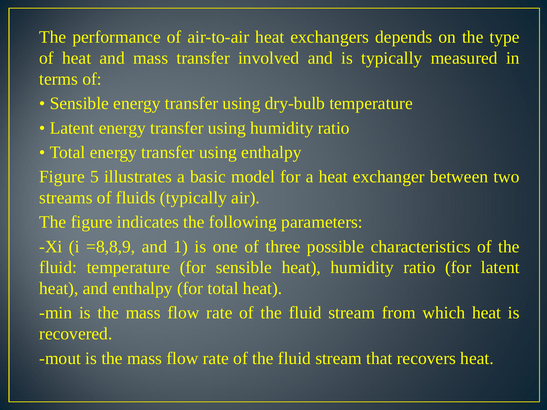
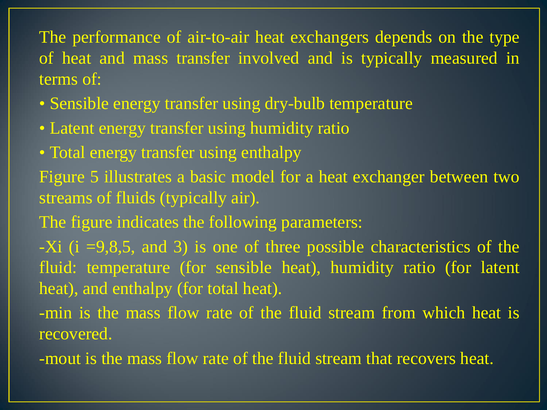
=8,8,9: =8,8,9 -> =9,8,5
1: 1 -> 3
